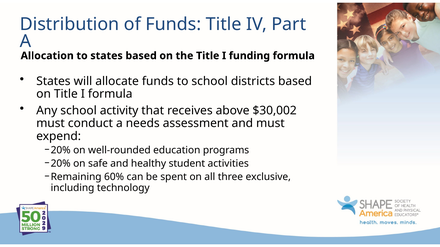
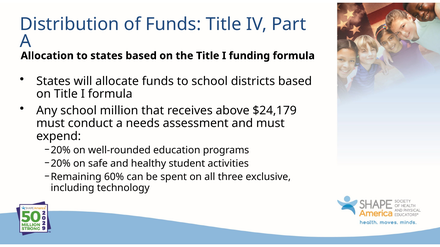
activity: activity -> million
$30,002: $30,002 -> $24,179
